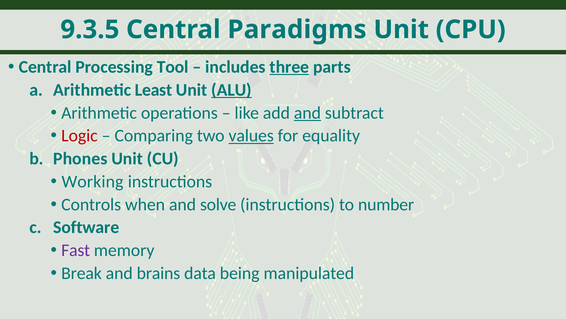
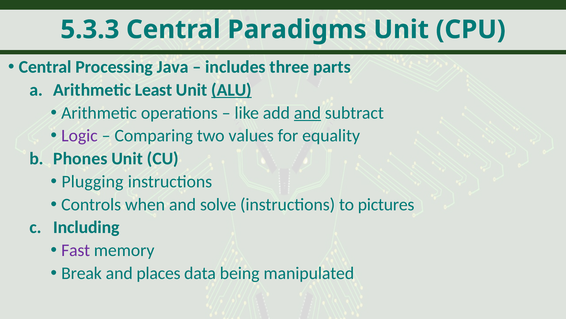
9.3.5: 9.3.5 -> 5.3.3
Tool: Tool -> Java
three underline: present -> none
Logic colour: red -> purple
values underline: present -> none
Working: Working -> Plugging
number: number -> pictures
Software: Software -> Including
brains: brains -> places
